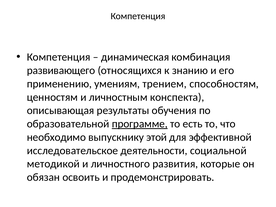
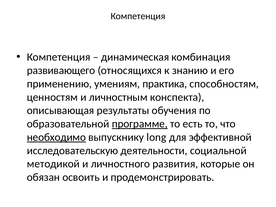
трением: трением -> практика
необходимо underline: none -> present
этой: этой -> long
исследовательское: исследовательское -> исследовательскую
